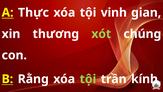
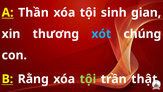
Thực: Thực -> Thần
vinh: vinh -> sinh
xót colour: light green -> light blue
kính: kính -> thật
